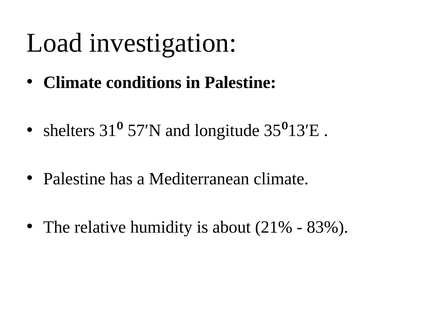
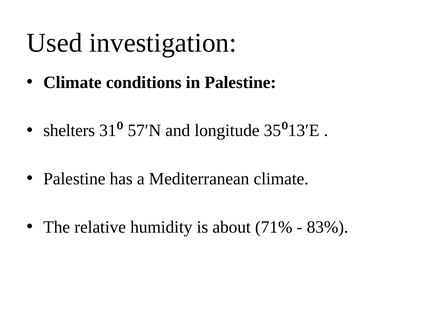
Load: Load -> Used
21%: 21% -> 71%
